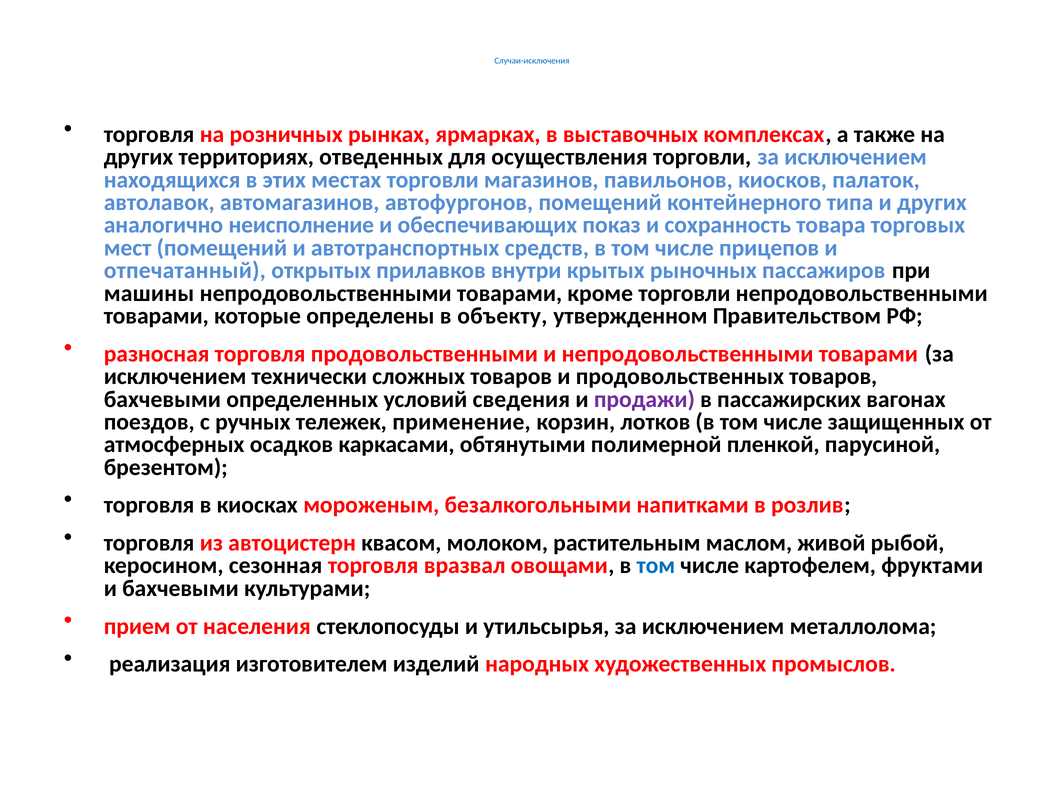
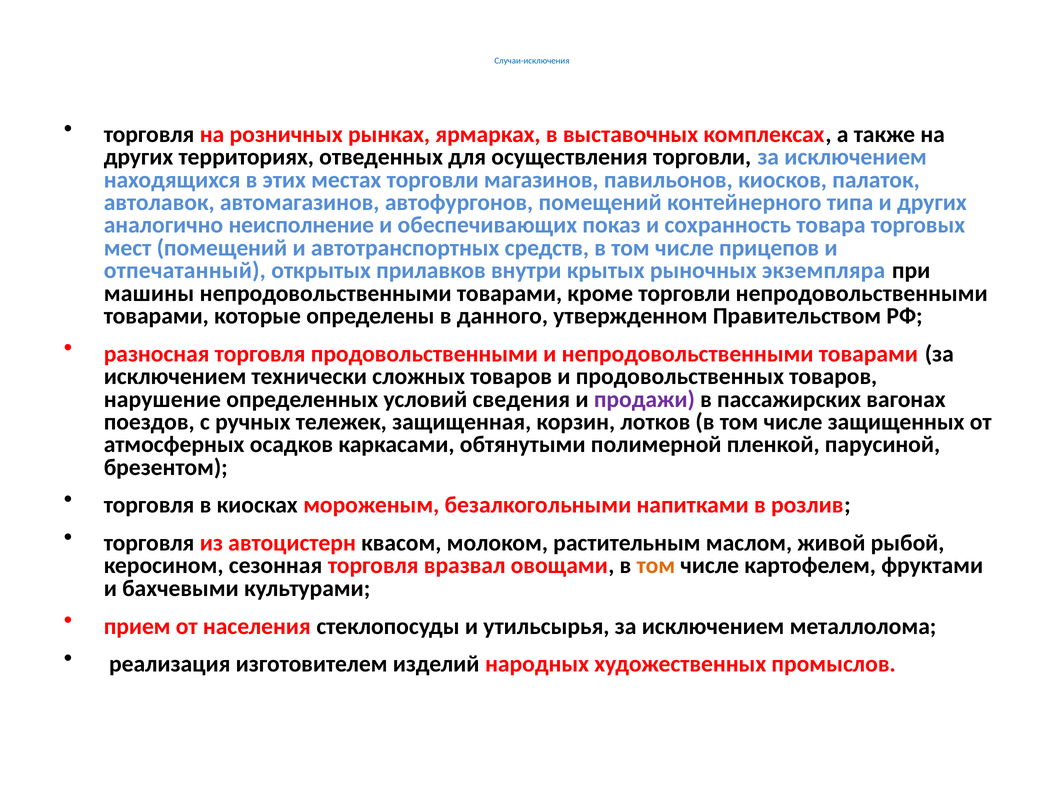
пассажиров: пассажиров -> экземпляра
объекту: объекту -> данного
бахчевыми at (162, 399): бахчевыми -> нарушение
применение: применение -> защищенная
том at (656, 566) colour: blue -> orange
